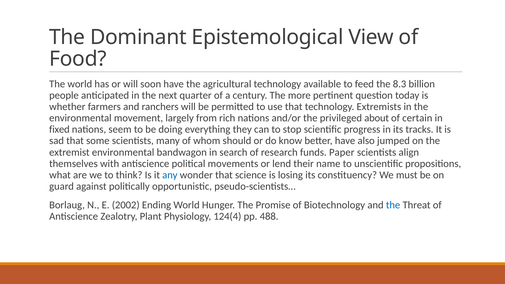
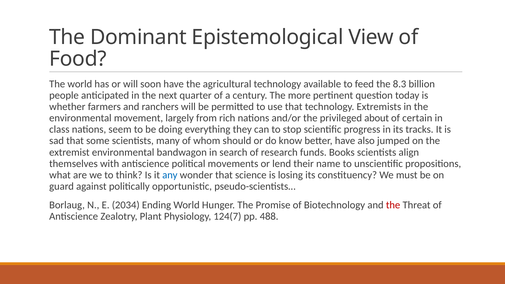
fixed: fixed -> class
Paper: Paper -> Books
2002: 2002 -> 2034
the at (393, 205) colour: blue -> red
124(4: 124(4 -> 124(7
